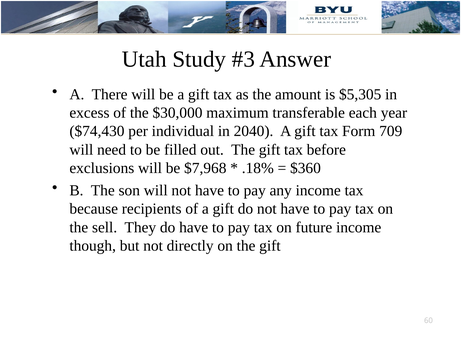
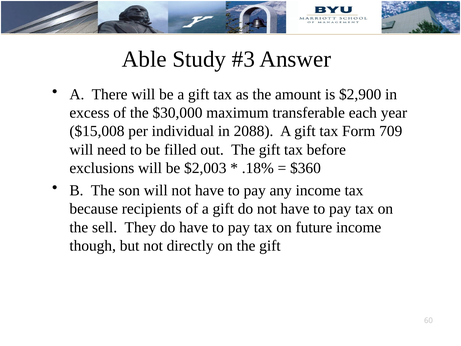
Utah: Utah -> Able
$5,305: $5,305 -> $2,900
$74,430: $74,430 -> $15,008
2040: 2040 -> 2088
$7,968: $7,968 -> $2,003
